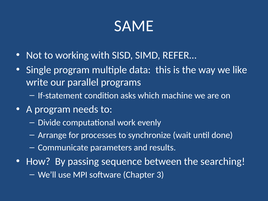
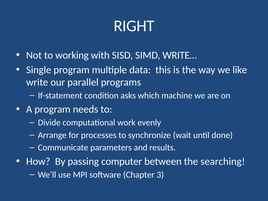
SAME: SAME -> RIGHT
REFER…: REFER… -> WRITE…
sequence: sequence -> computer
